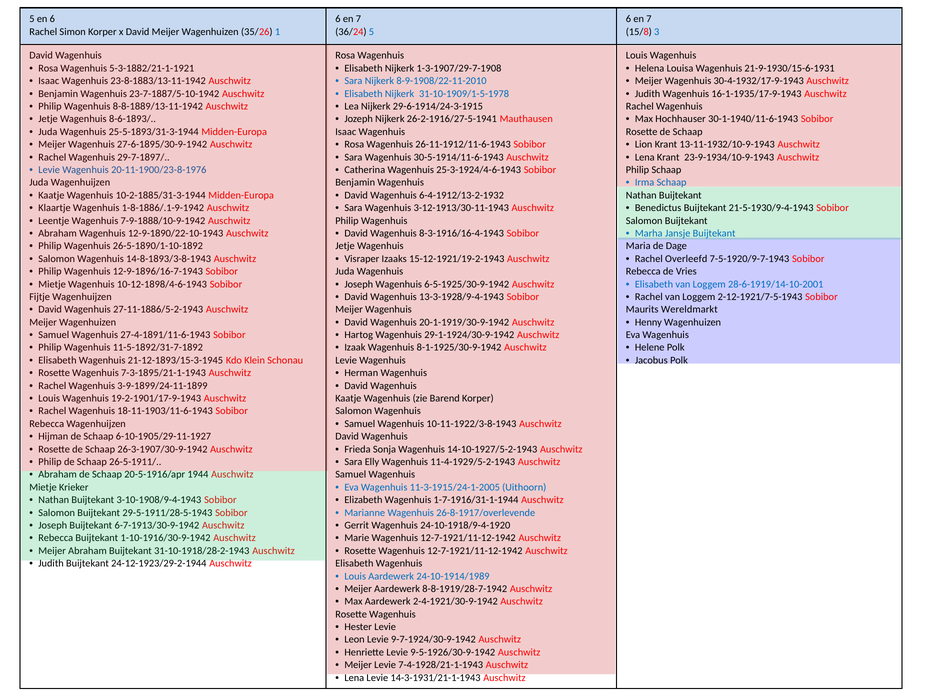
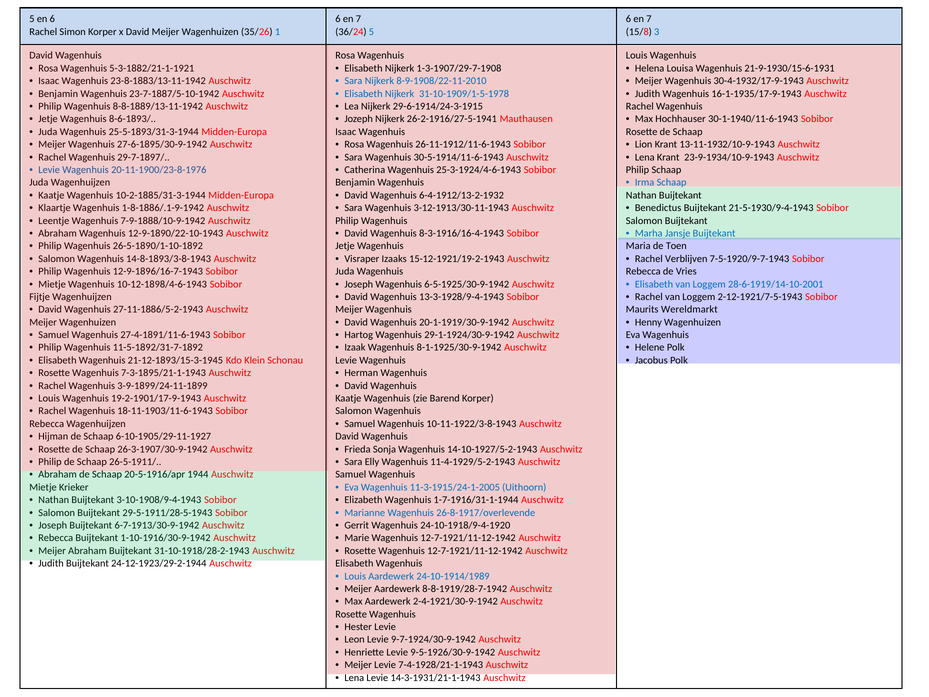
Dage: Dage -> Toen
Overleefd: Overleefd -> Verblijven
